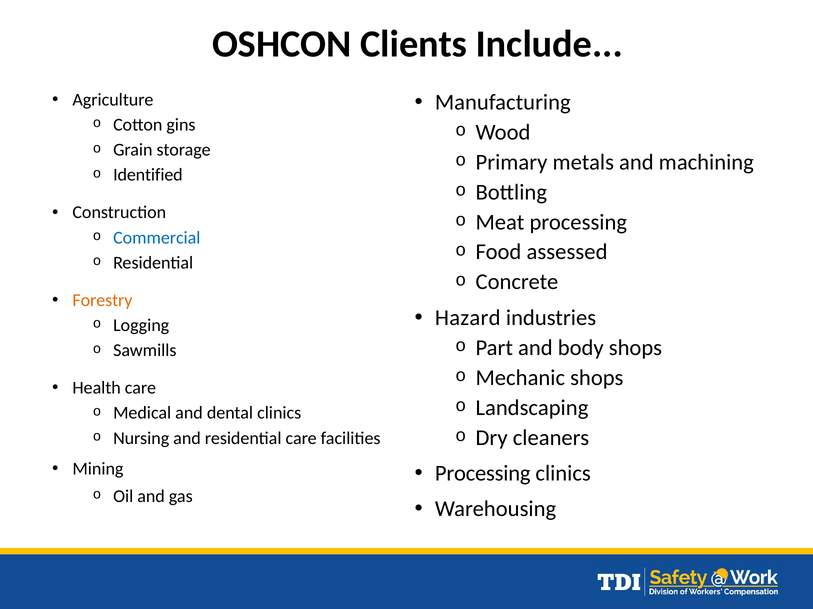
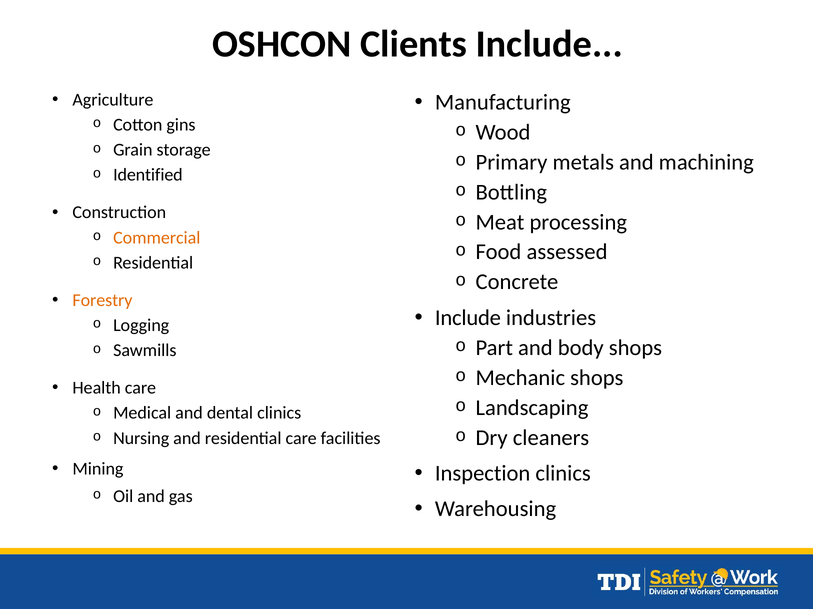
Commercial colour: blue -> orange
Hazard at (468, 318): Hazard -> Include
Processing at (483, 474): Processing -> Inspection
